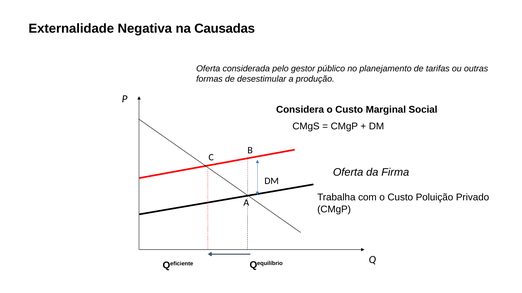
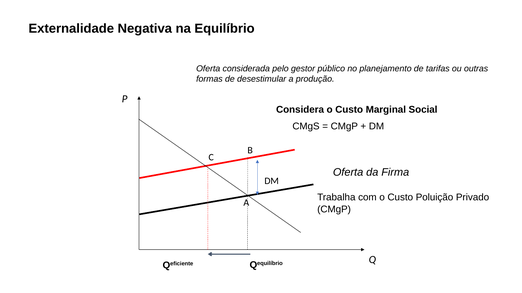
Causadas: Causadas -> Equilíbrio
